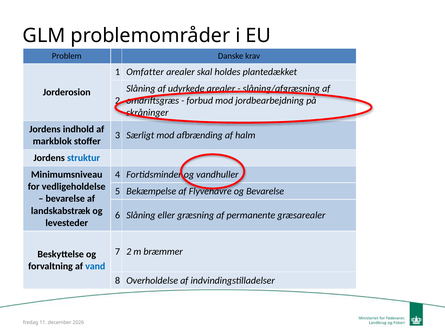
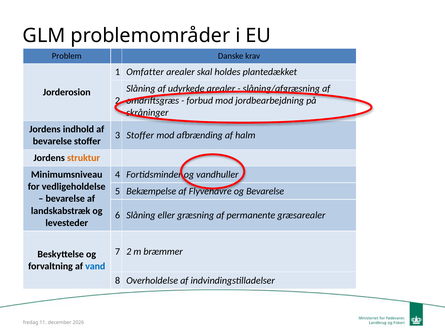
3 Særligt: Særligt -> Stoffer
markblok at (52, 141): markblok -> bevarelse
struktur colour: blue -> orange
